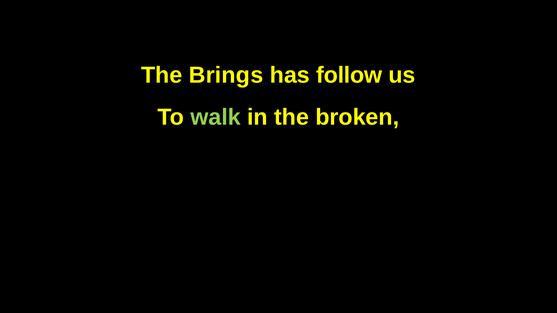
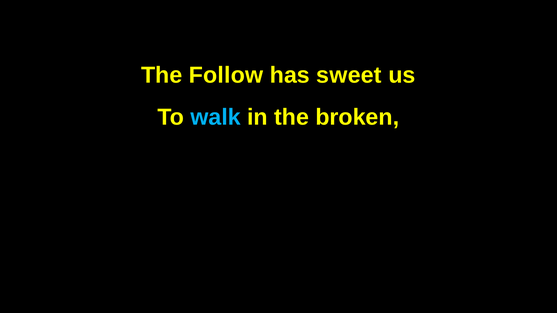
Brings: Brings -> Follow
follow: follow -> sweet
walk colour: light green -> light blue
